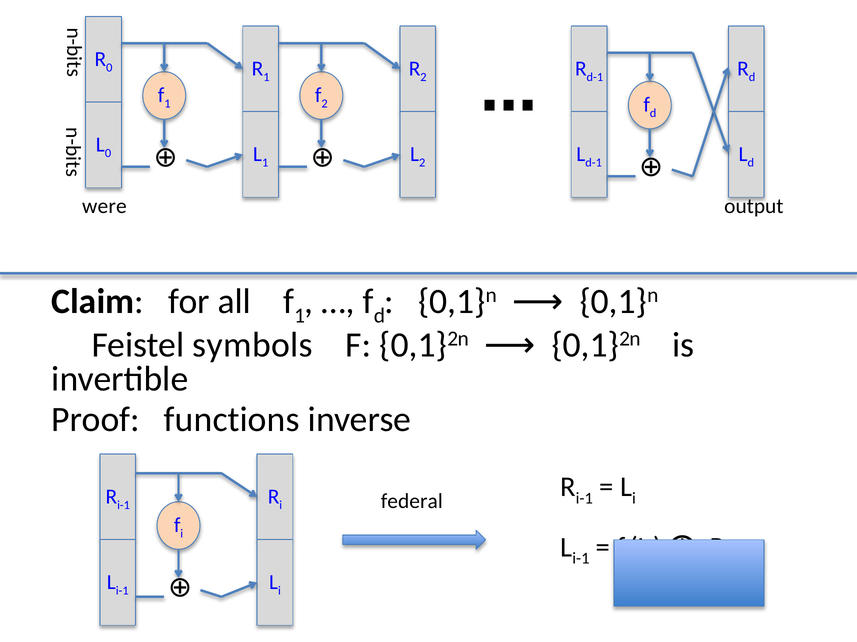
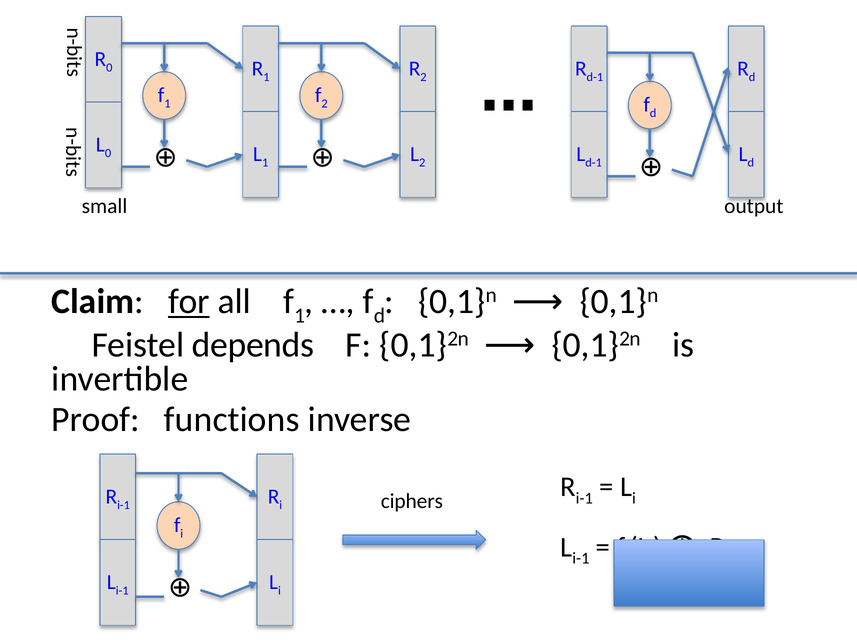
were: were -> small
for underline: none -> present
symbols: symbols -> depends
federal: federal -> ciphers
